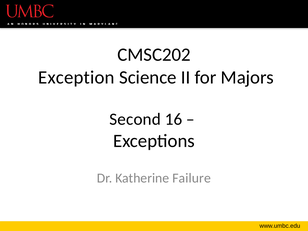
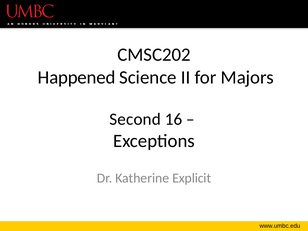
Exception: Exception -> Happened
Failure: Failure -> Explicit
